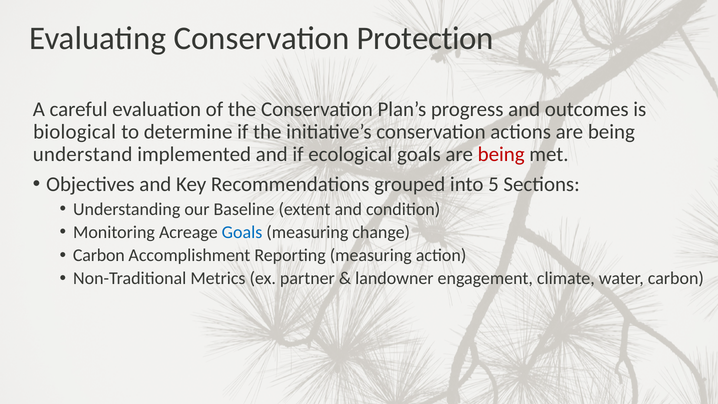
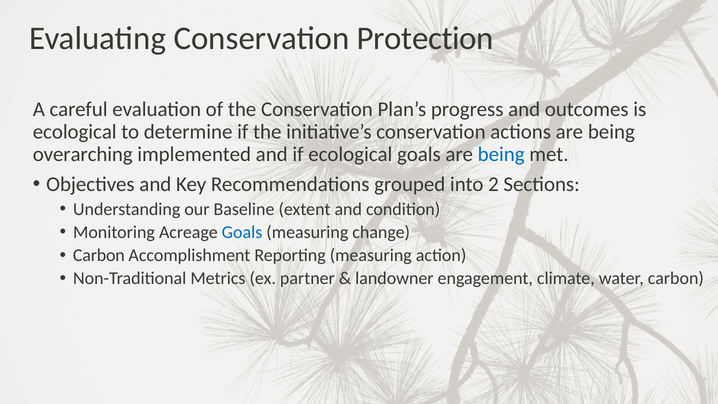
biological at (75, 132): biological -> ecological
understand: understand -> overarching
being at (501, 154) colour: red -> blue
5: 5 -> 2
